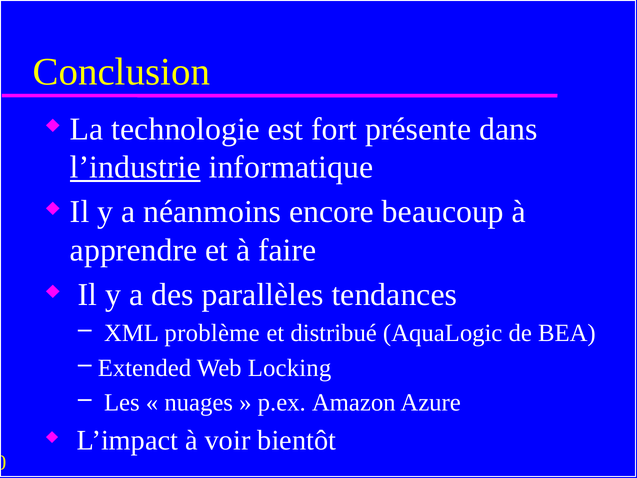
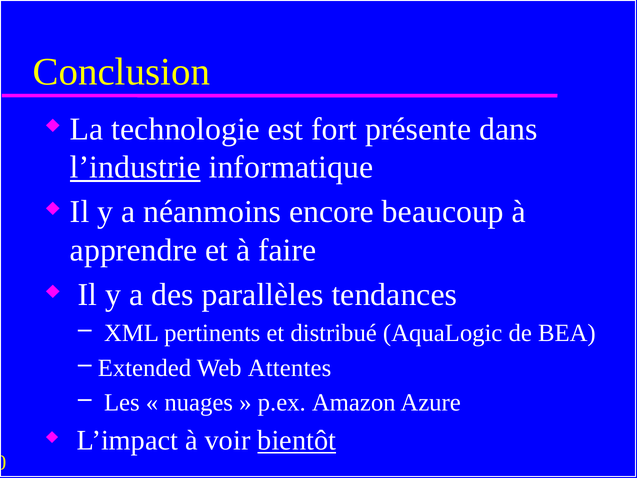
problème: problème -> pertinents
Locking: Locking -> Attentes
bientôt underline: none -> present
